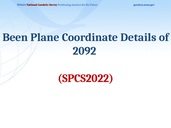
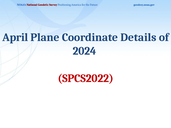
Been: Been -> April
2092: 2092 -> 2024
